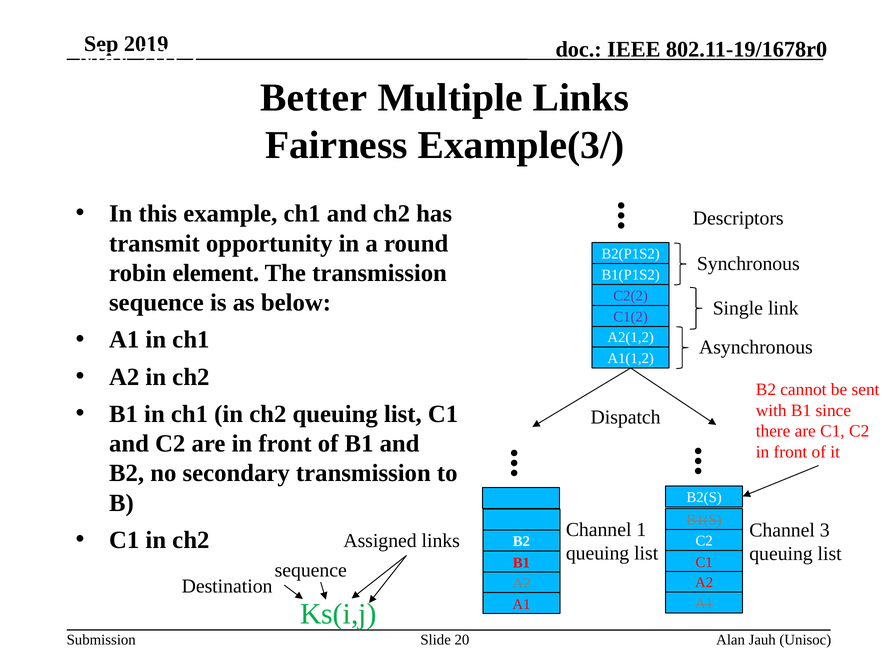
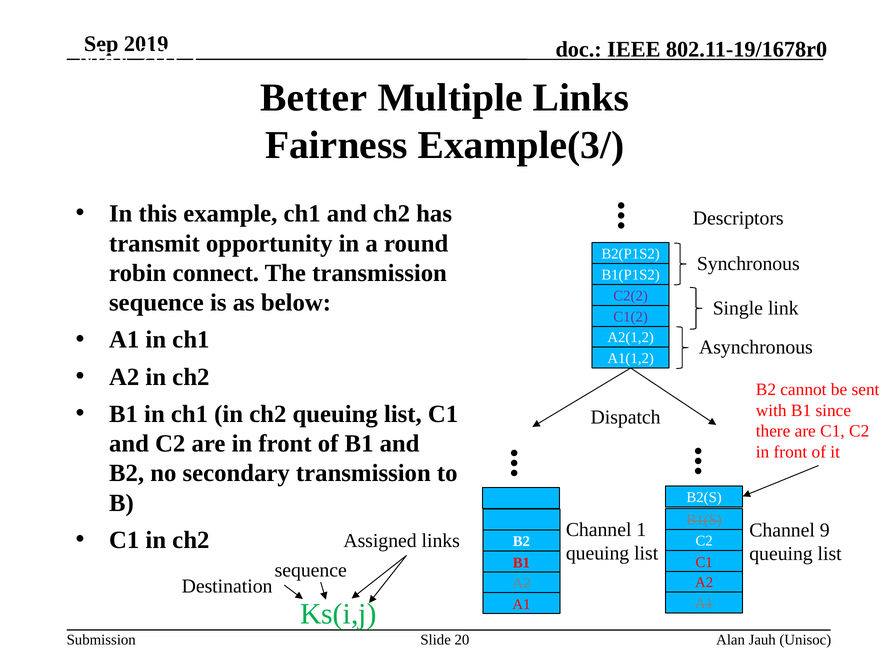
element: element -> connect
3: 3 -> 9
